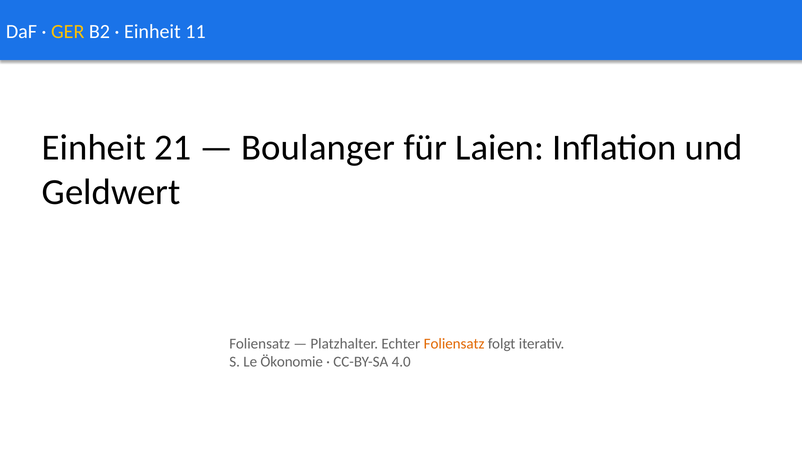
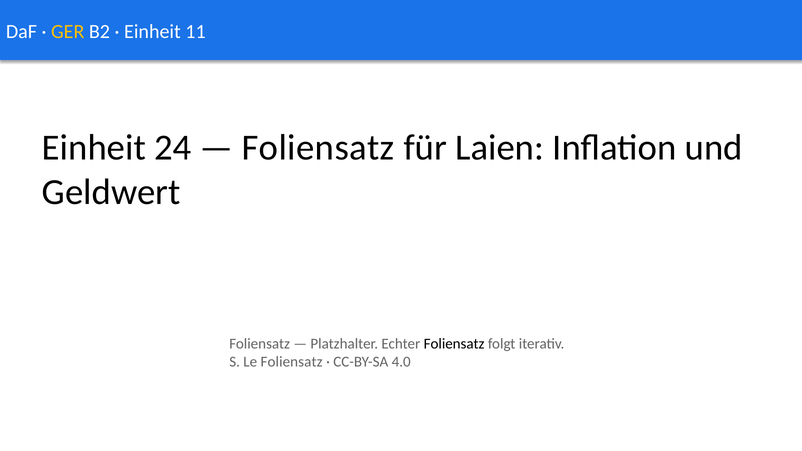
21: 21 -> 24
Boulanger at (318, 148): Boulanger -> Foliensatz
Foliensatz at (454, 344) colour: orange -> black
Le Ökonomie: Ökonomie -> Foliensatz
